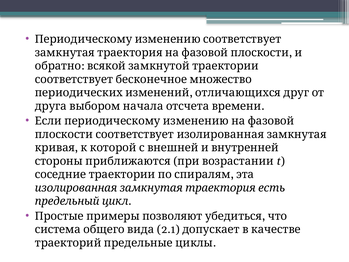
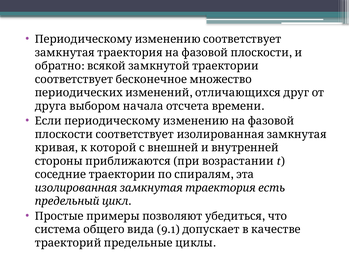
2.1: 2.1 -> 9.1
